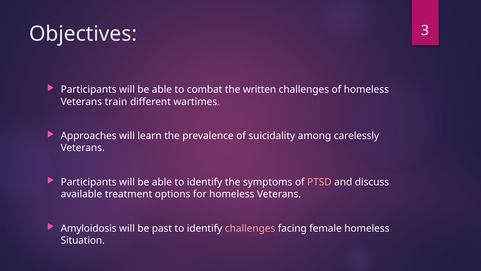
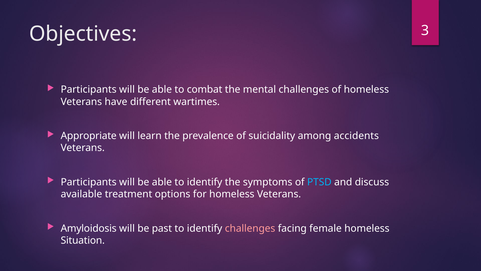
written: written -> mental
train: train -> have
Approaches: Approaches -> Appropriate
carelessly: carelessly -> accidents
PTSD colour: pink -> light blue
